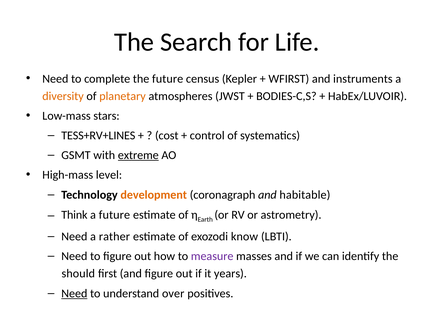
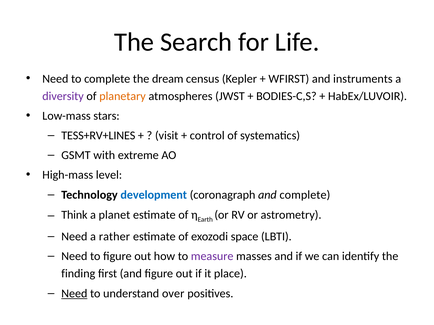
the future: future -> dream
diversity colour: orange -> purple
cost: cost -> visit
extreme underline: present -> none
development colour: orange -> blue
and habitable: habitable -> complete
a future: future -> planet
know: know -> space
should: should -> finding
years: years -> place
